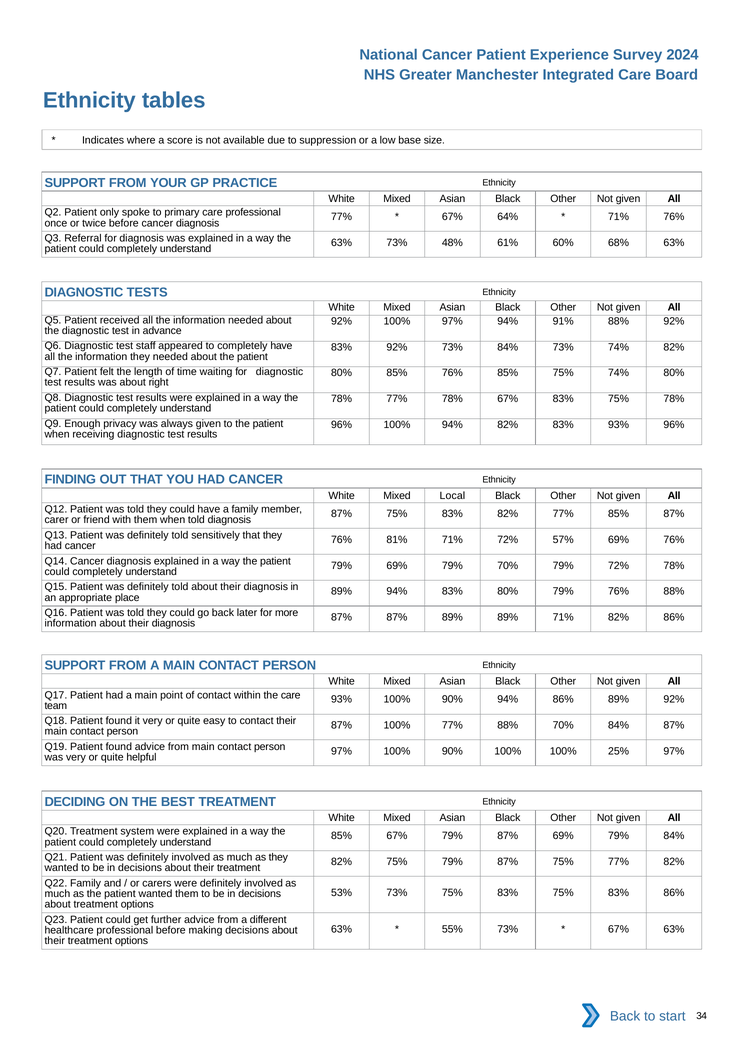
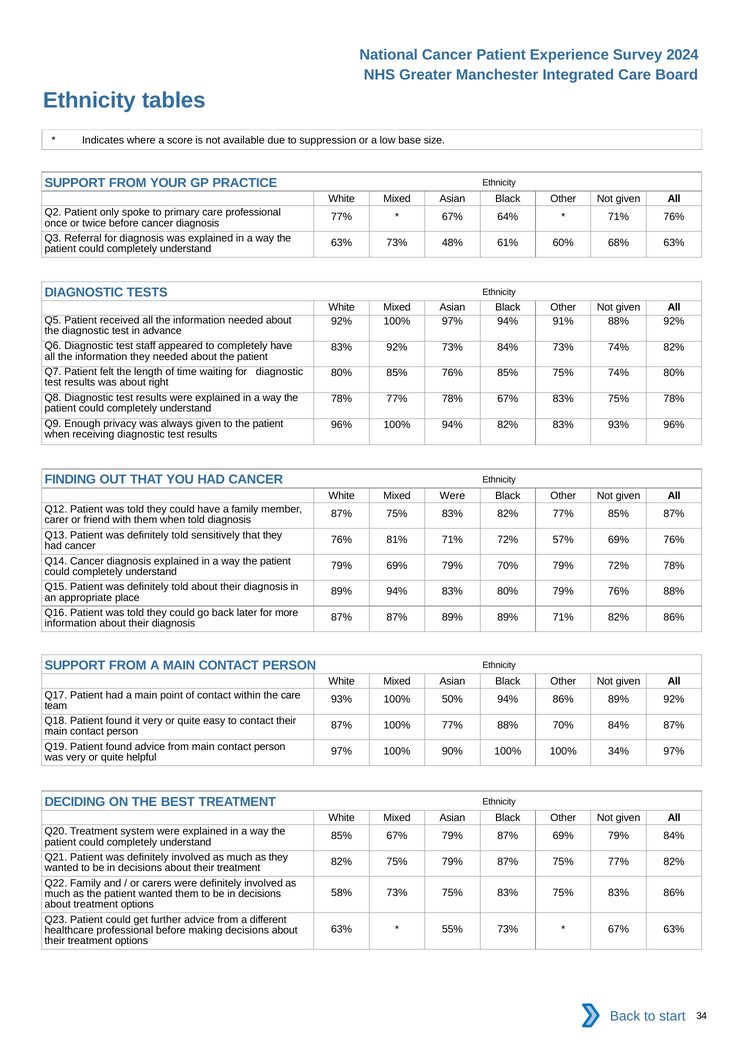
Mixed Local: Local -> Were
93% 100% 90%: 90% -> 50%
25%: 25% -> 34%
53%: 53% -> 58%
